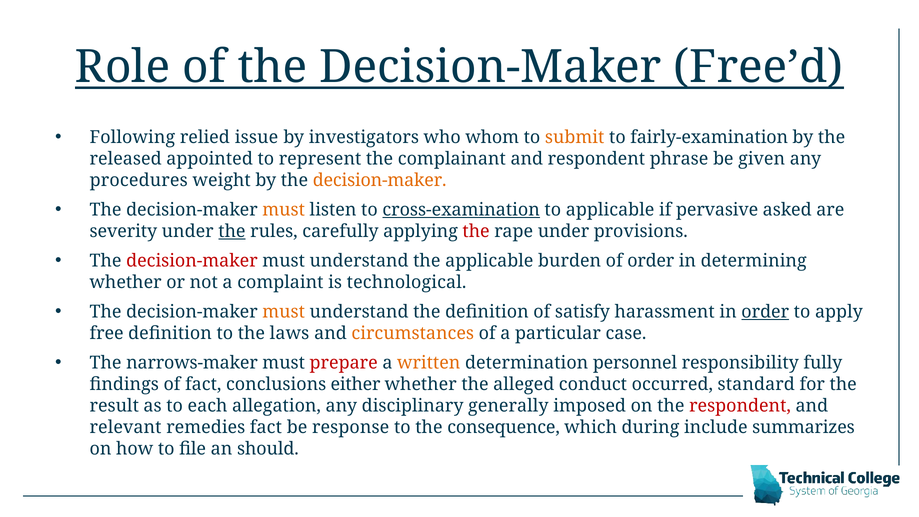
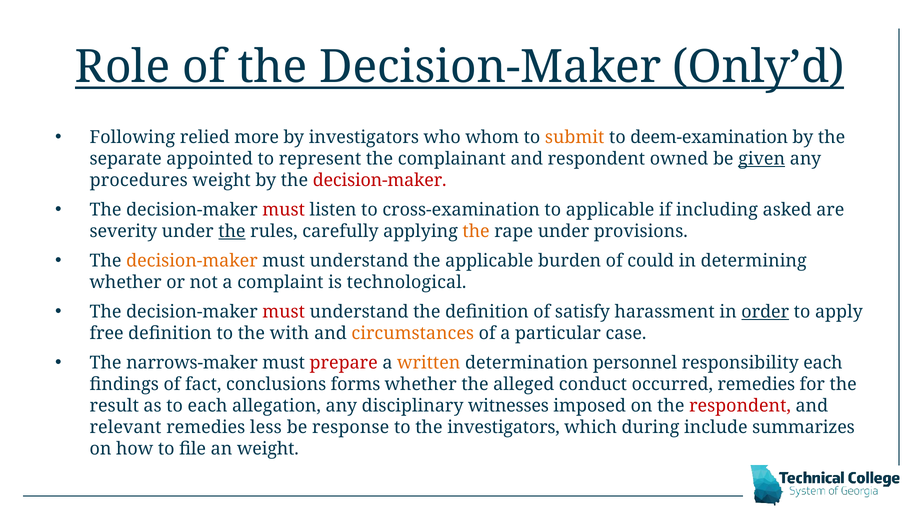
Free’d: Free’d -> Only’d
issue: issue -> more
fairly-examination: fairly-examination -> deem-examination
released: released -> separate
phrase: phrase -> owned
given underline: none -> present
decision-maker at (380, 180) colour: orange -> red
must at (284, 210) colour: orange -> red
cross-examination underline: present -> none
pervasive: pervasive -> including
the at (476, 231) colour: red -> orange
decision-maker at (192, 261) colour: red -> orange
of order: order -> could
must at (284, 312) colour: orange -> red
laws: laws -> with
responsibility fully: fully -> each
either: either -> forms
occurred standard: standard -> remedies
generally: generally -> witnesses
remedies fact: fact -> less
the consequence: consequence -> investigators
an should: should -> weight
